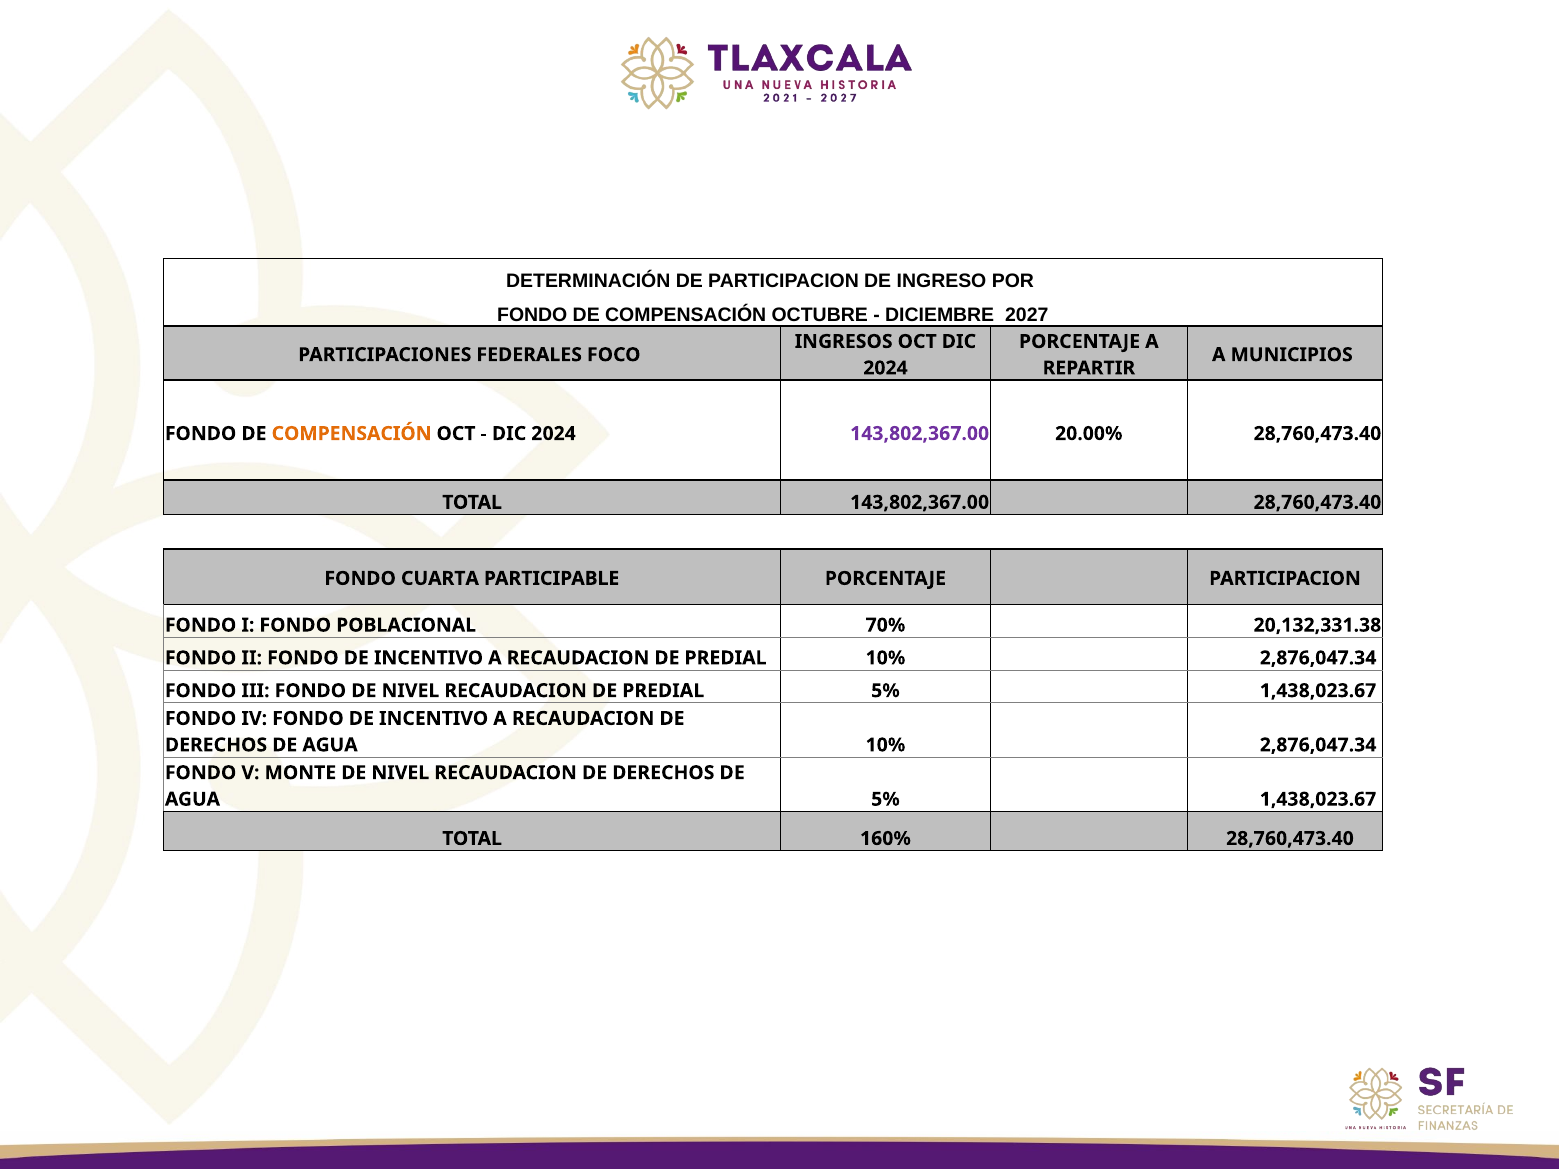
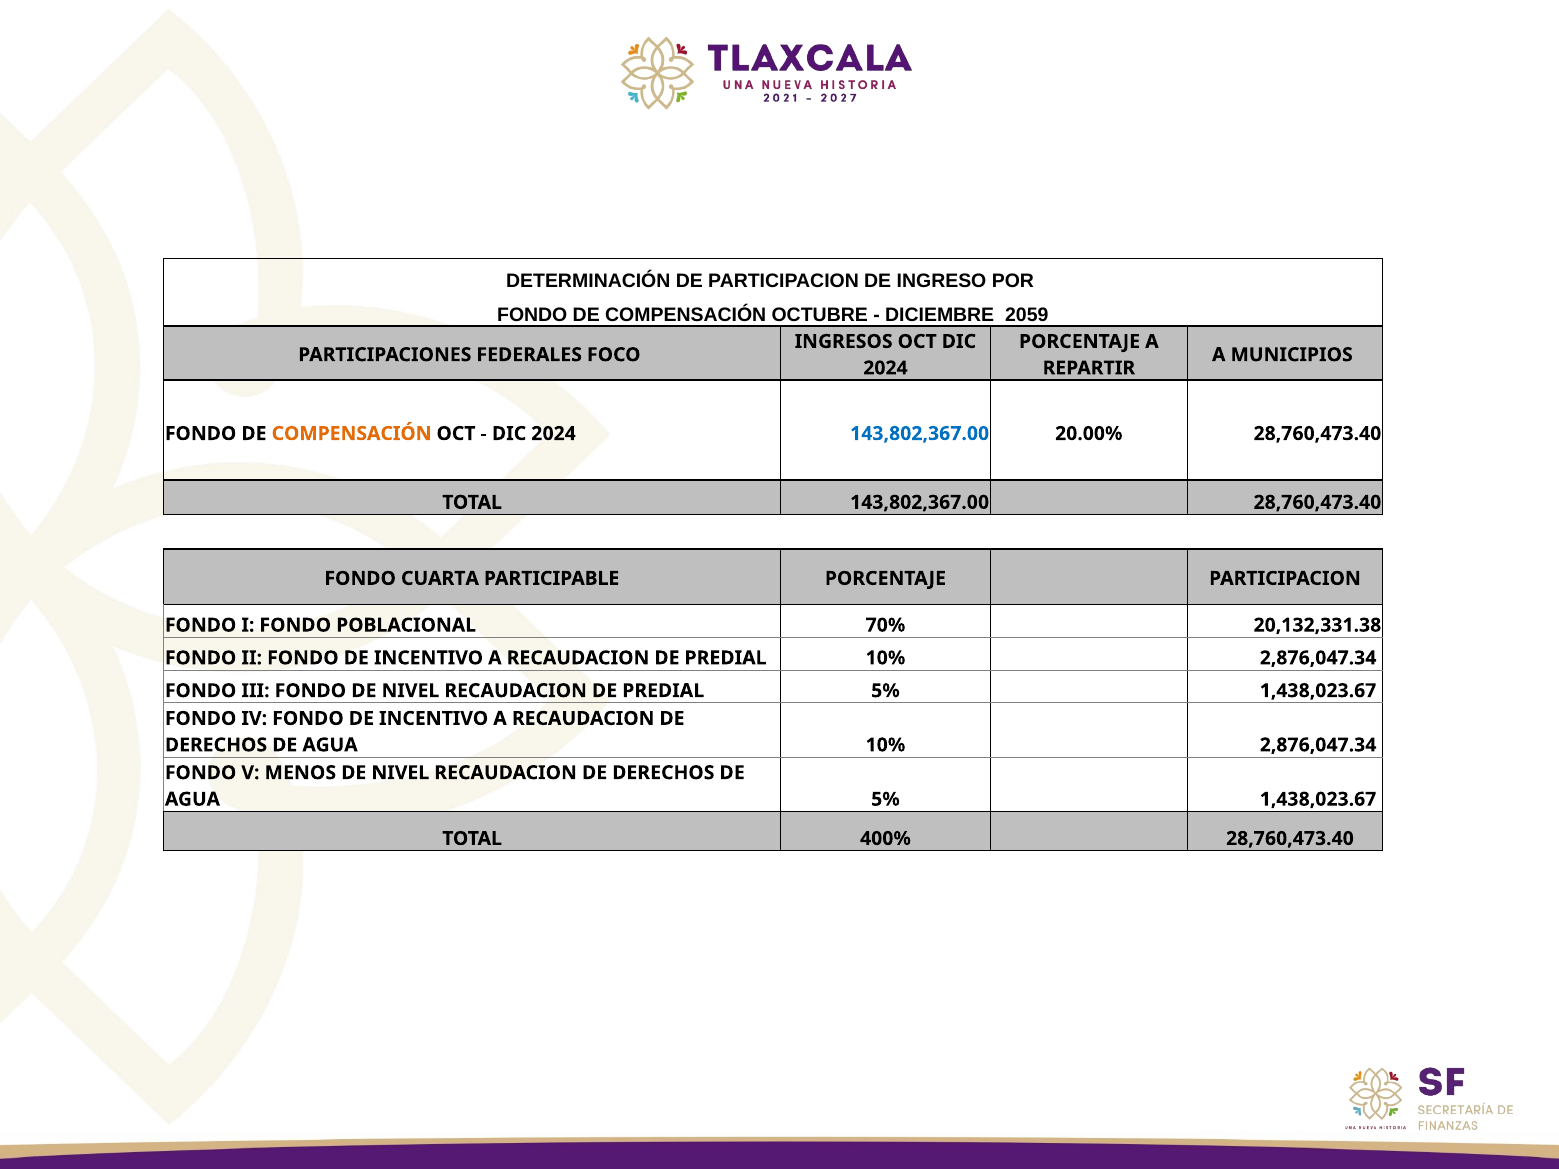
2027: 2027 -> 2059
143,802,367.00 at (920, 434) colour: purple -> blue
MONTE: MONTE -> MENOS
160%: 160% -> 400%
